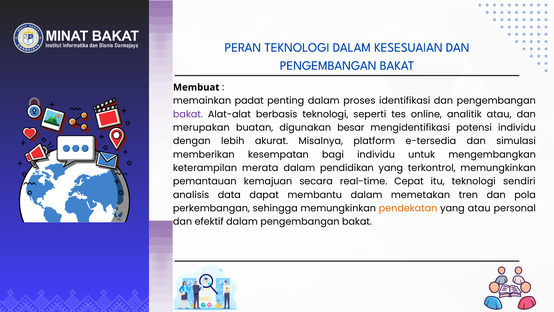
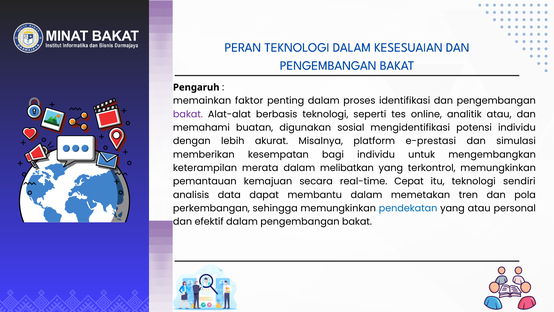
Membuat: Membuat -> Pengaruh
padat: padat -> faktor
merupakan: merupakan -> memahami
besar: besar -> sosial
e-tersedia: e-tersedia -> e-prestasi
pendidikan: pendidikan -> melibatkan
pendekatan colour: orange -> blue
